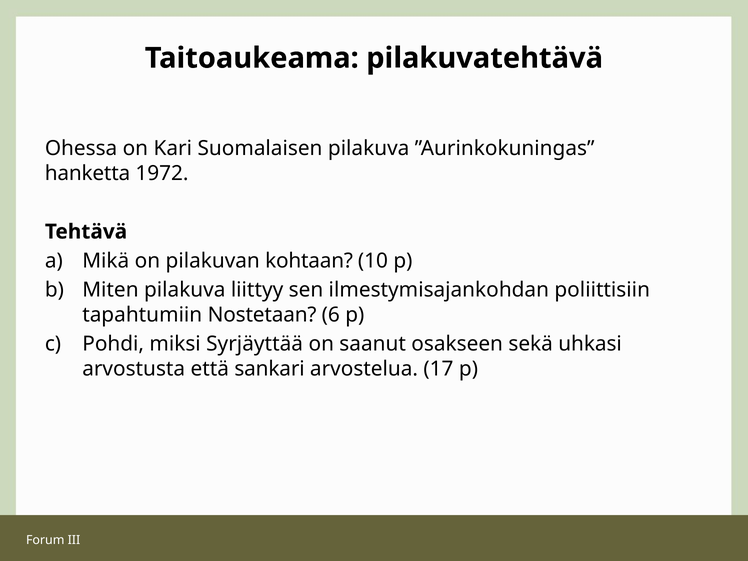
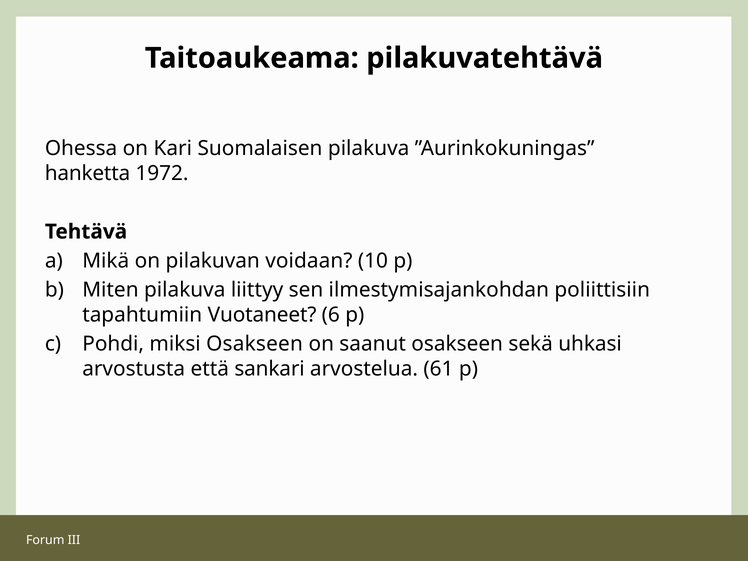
kohtaan: kohtaan -> voidaan
Nostetaan: Nostetaan -> Vuotaneet
miksi Syrjäyttää: Syrjäyttää -> Osakseen
17: 17 -> 61
